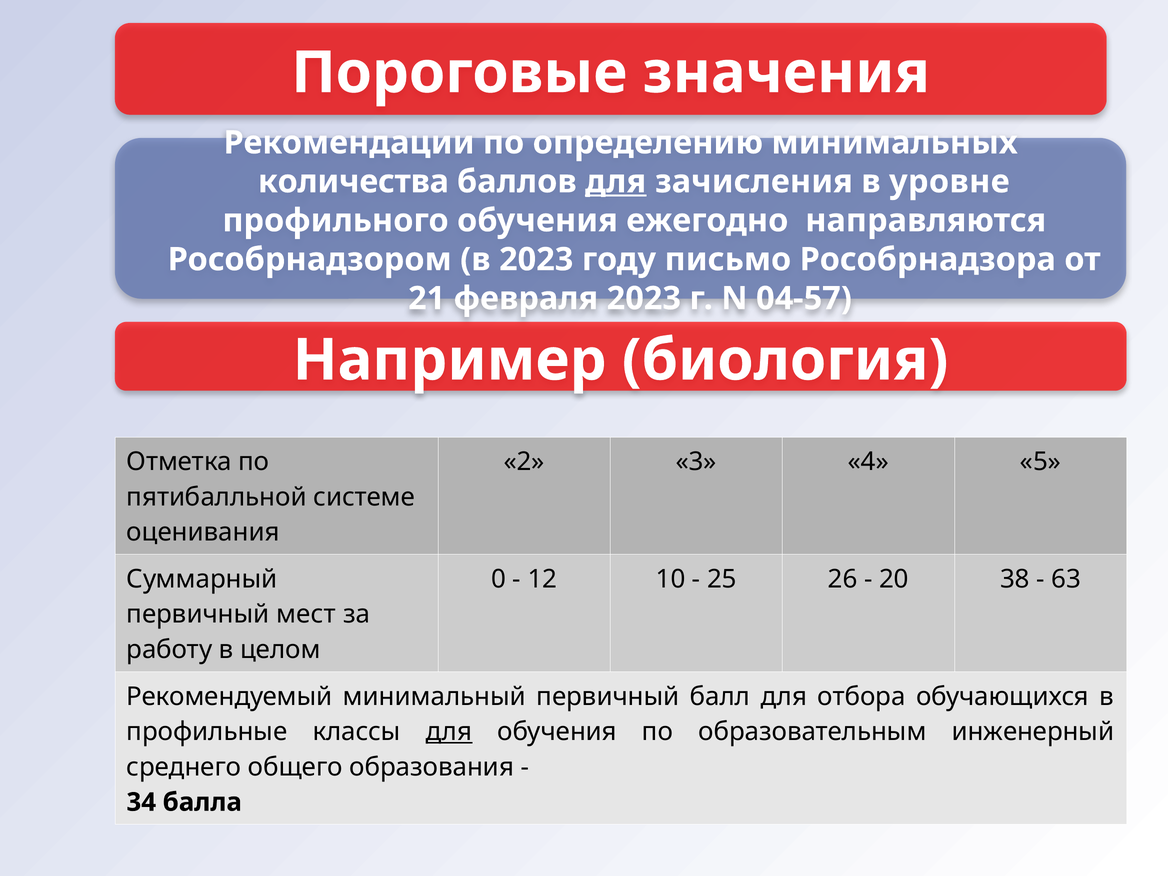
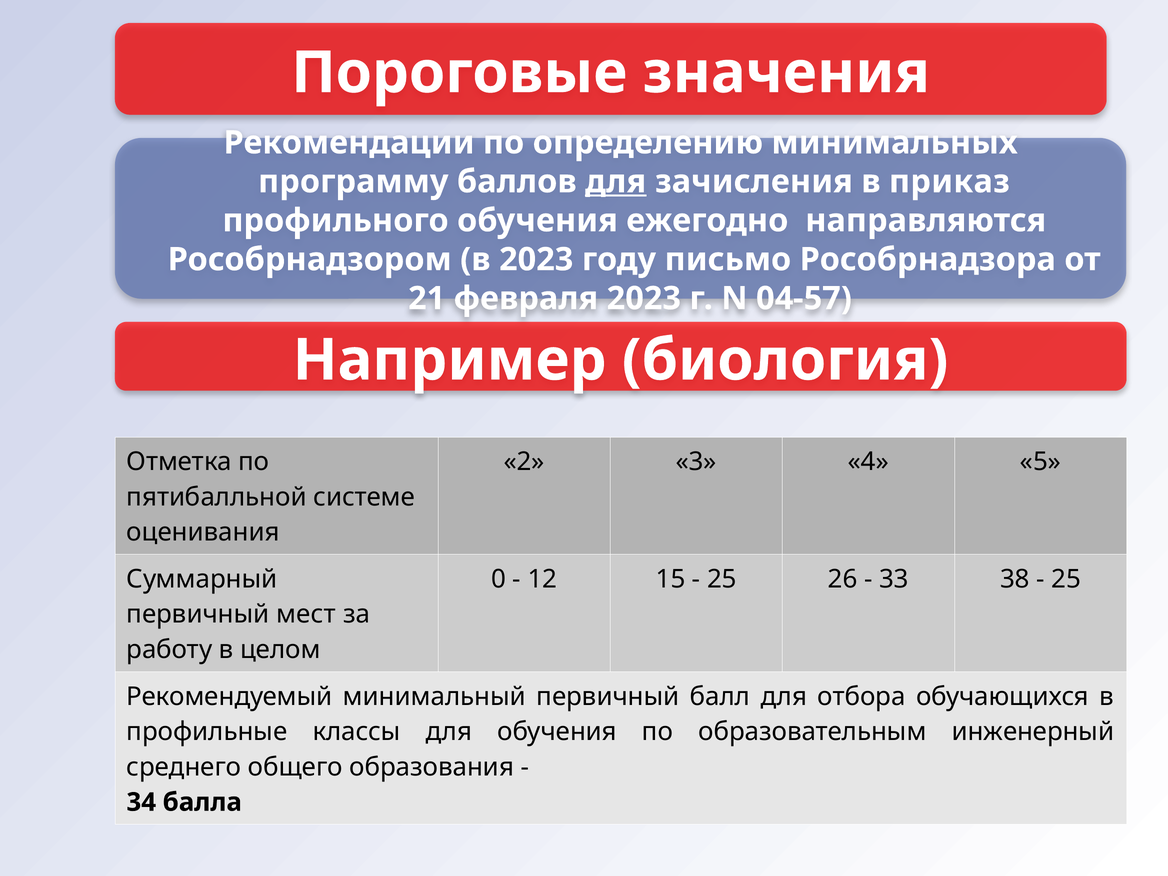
количества: количества -> программу
уровне: уровне -> приказ
10: 10 -> 15
20: 20 -> 33
63 at (1066, 579): 63 -> 25
для at (449, 732) underline: present -> none
